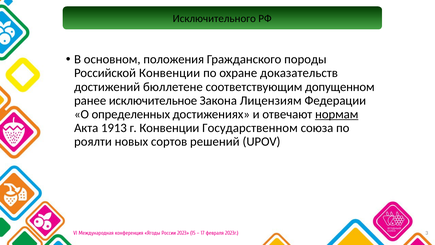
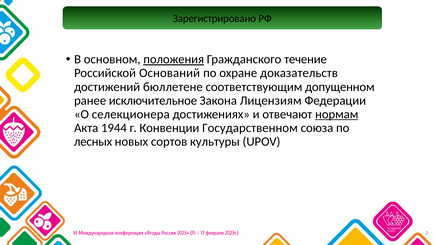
Исключительного: Исключительного -> Зарегистрировано
положения underline: none -> present
породы: породы -> течение
Российской Конвенции: Конвенции -> Оснований
определенных: определенных -> селекционера
1913: 1913 -> 1944
роялти: роялти -> лесных
решений: решений -> культуры
